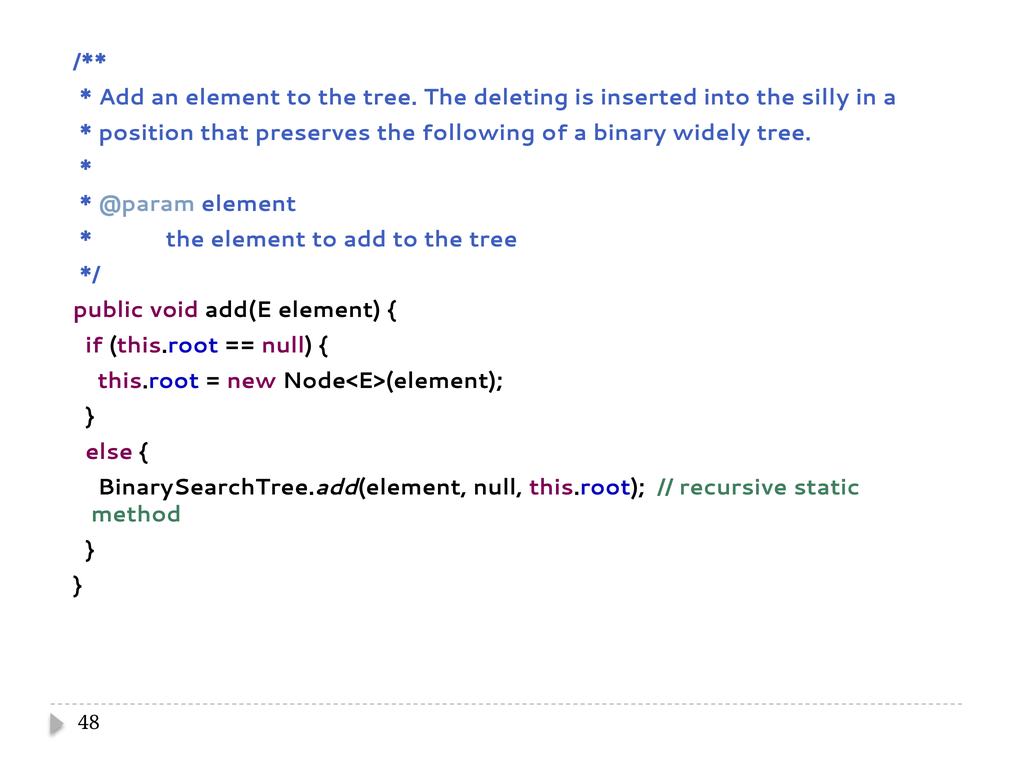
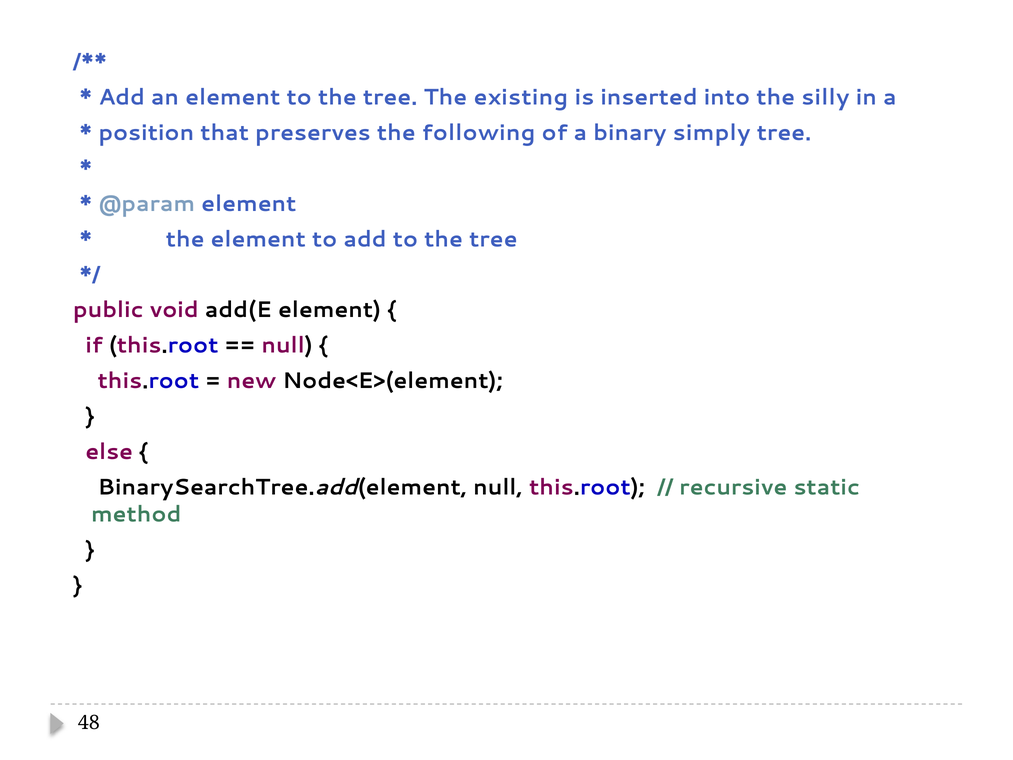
deleting: deleting -> existing
widely: widely -> simply
